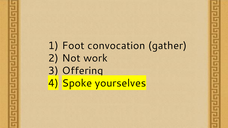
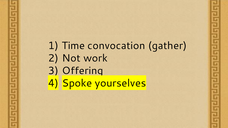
Foot: Foot -> Time
